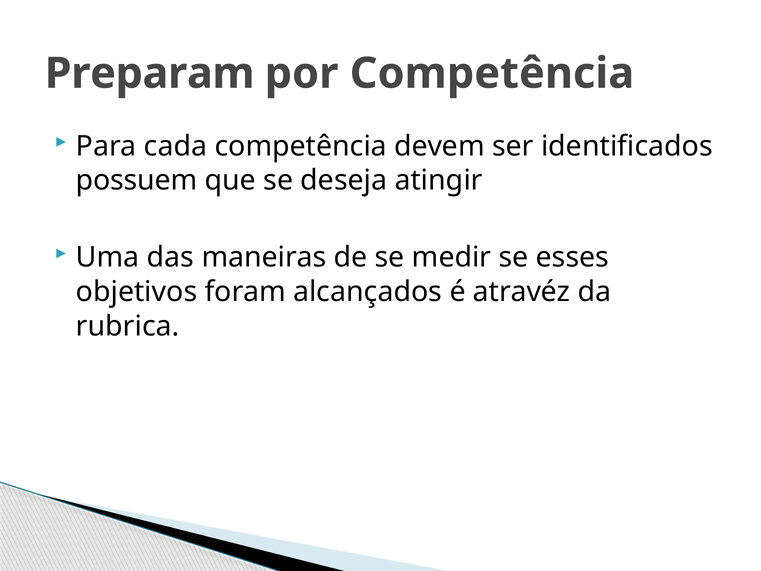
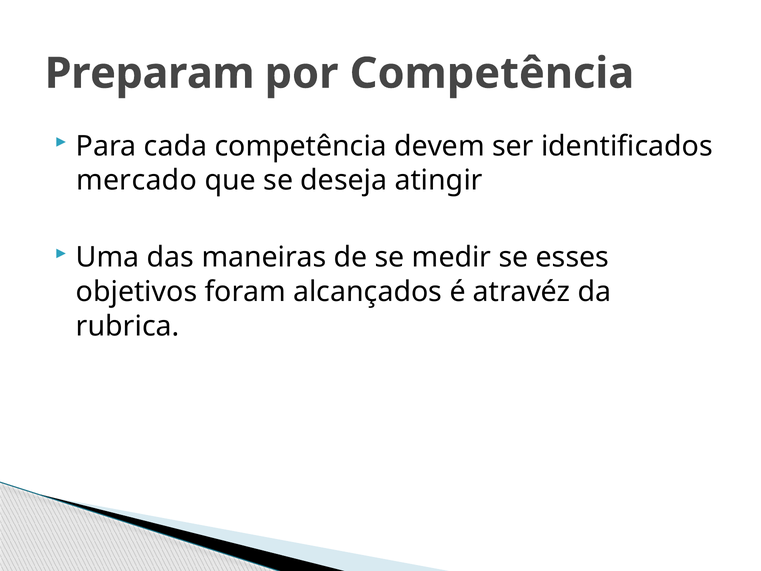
possuem: possuem -> mercado
